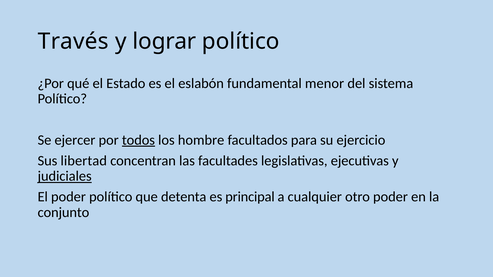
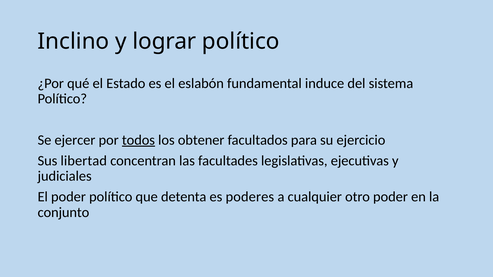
Través: Través -> Inclino
menor: menor -> induce
hombre: hombre -> obtener
judiciales underline: present -> none
principal: principal -> poderes
